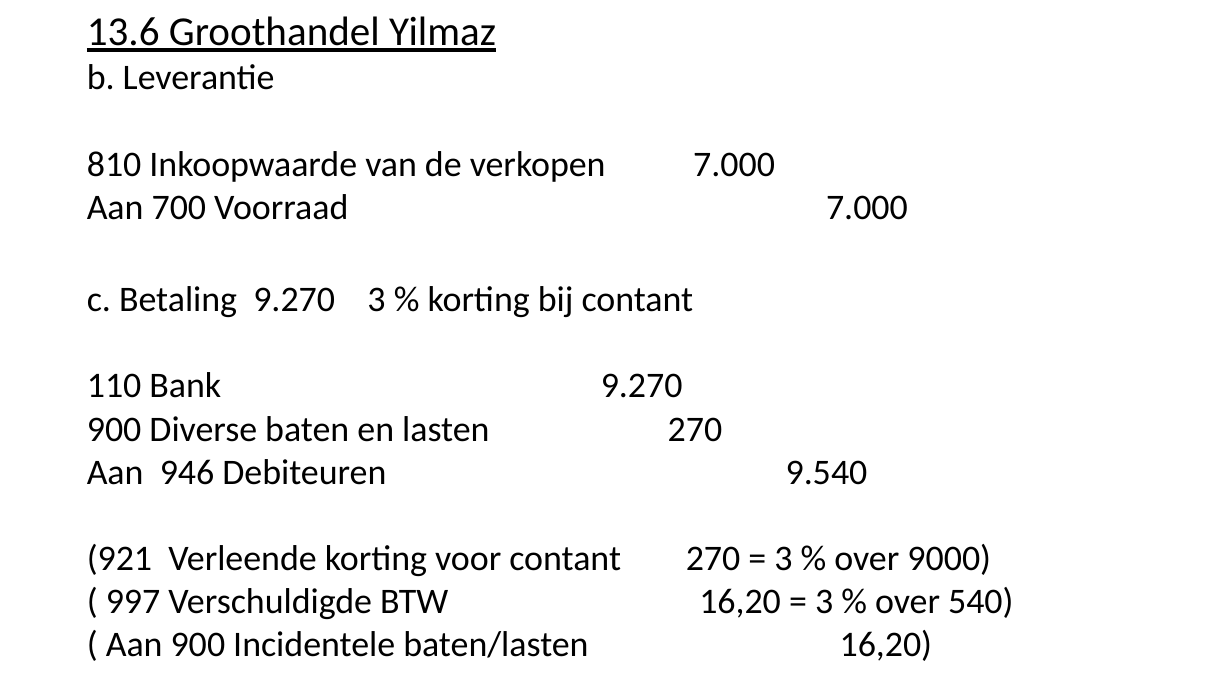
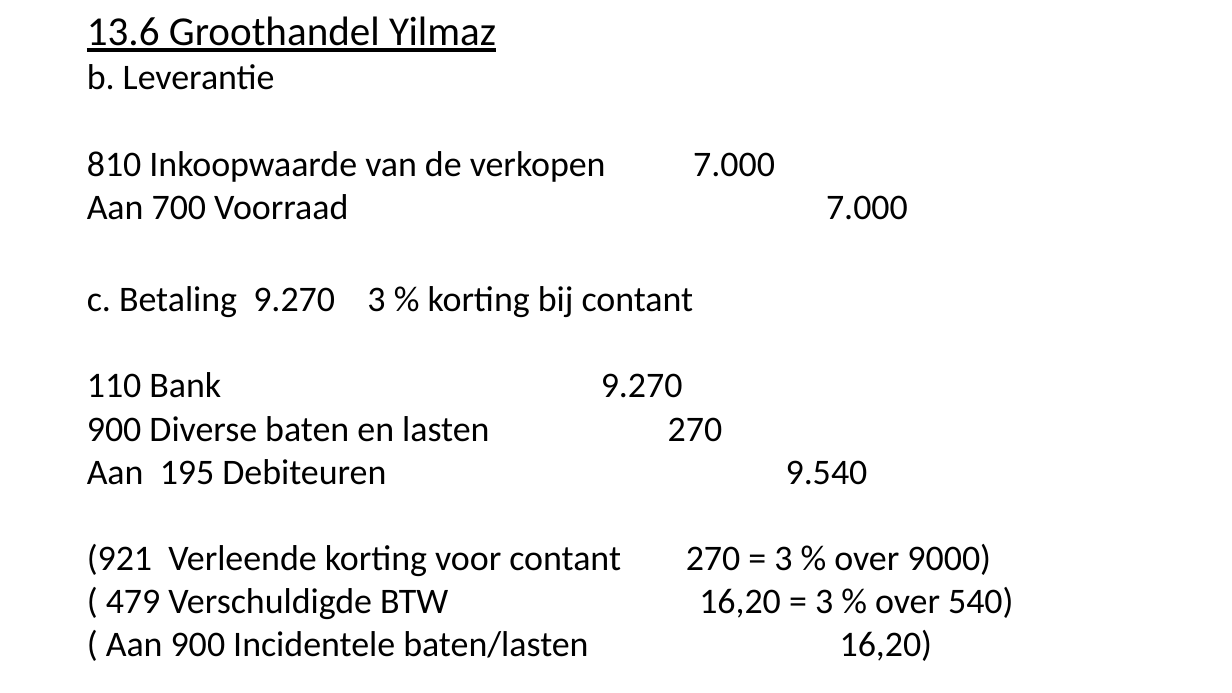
946: 946 -> 195
997: 997 -> 479
